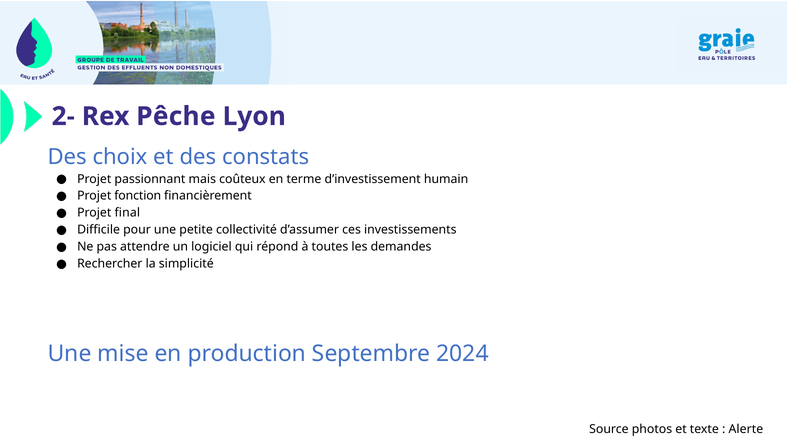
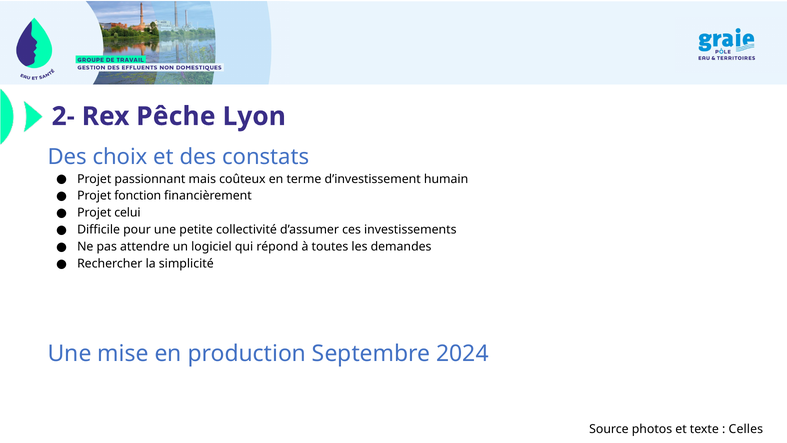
final: final -> celui
Alerte: Alerte -> Celles
